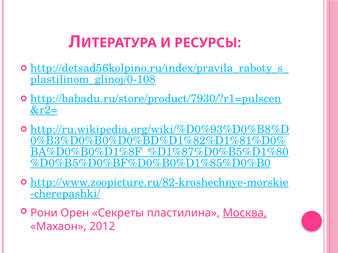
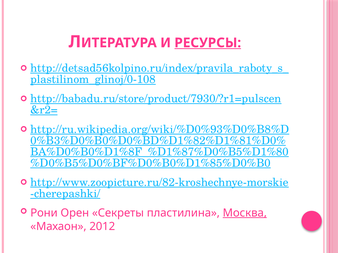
РЕСУРСЫ underline: none -> present
